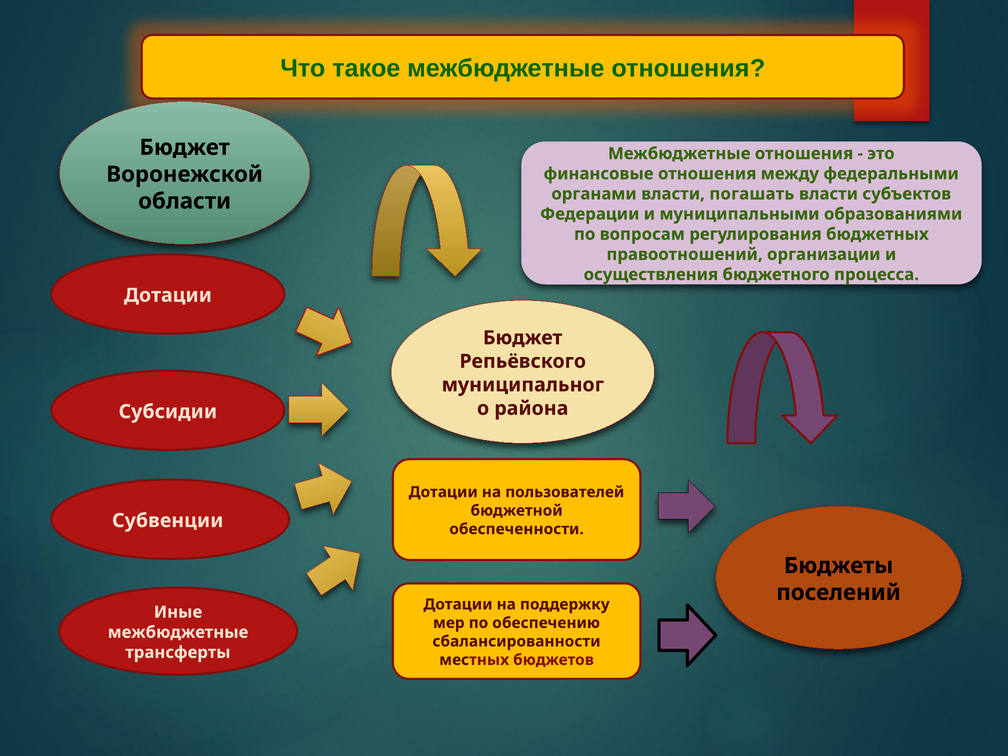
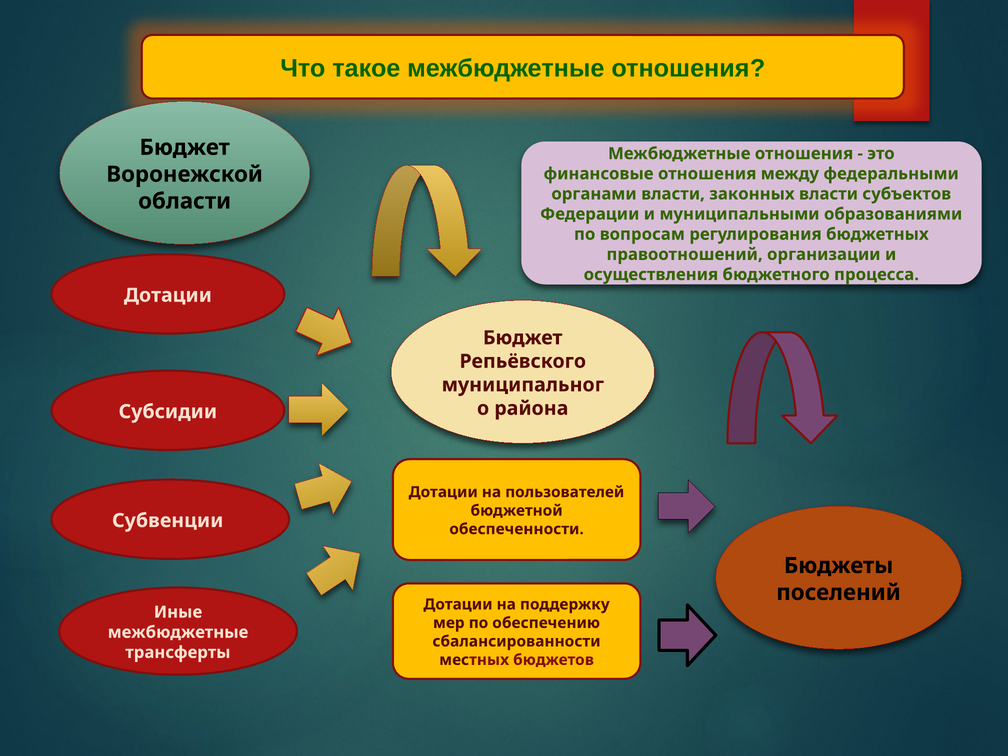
погашать: погашать -> законных
